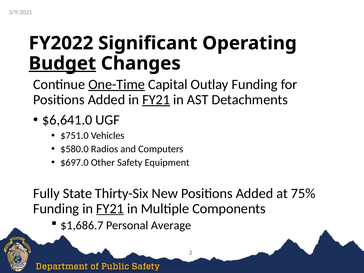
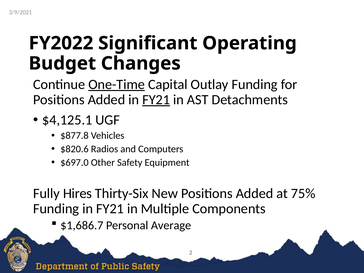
Budget underline: present -> none
$6,641.0: $6,641.0 -> $4,125.1
$751.0: $751.0 -> $877.8
$580.0: $580.0 -> $820.6
State: State -> Hires
FY21 at (110, 209) underline: present -> none
